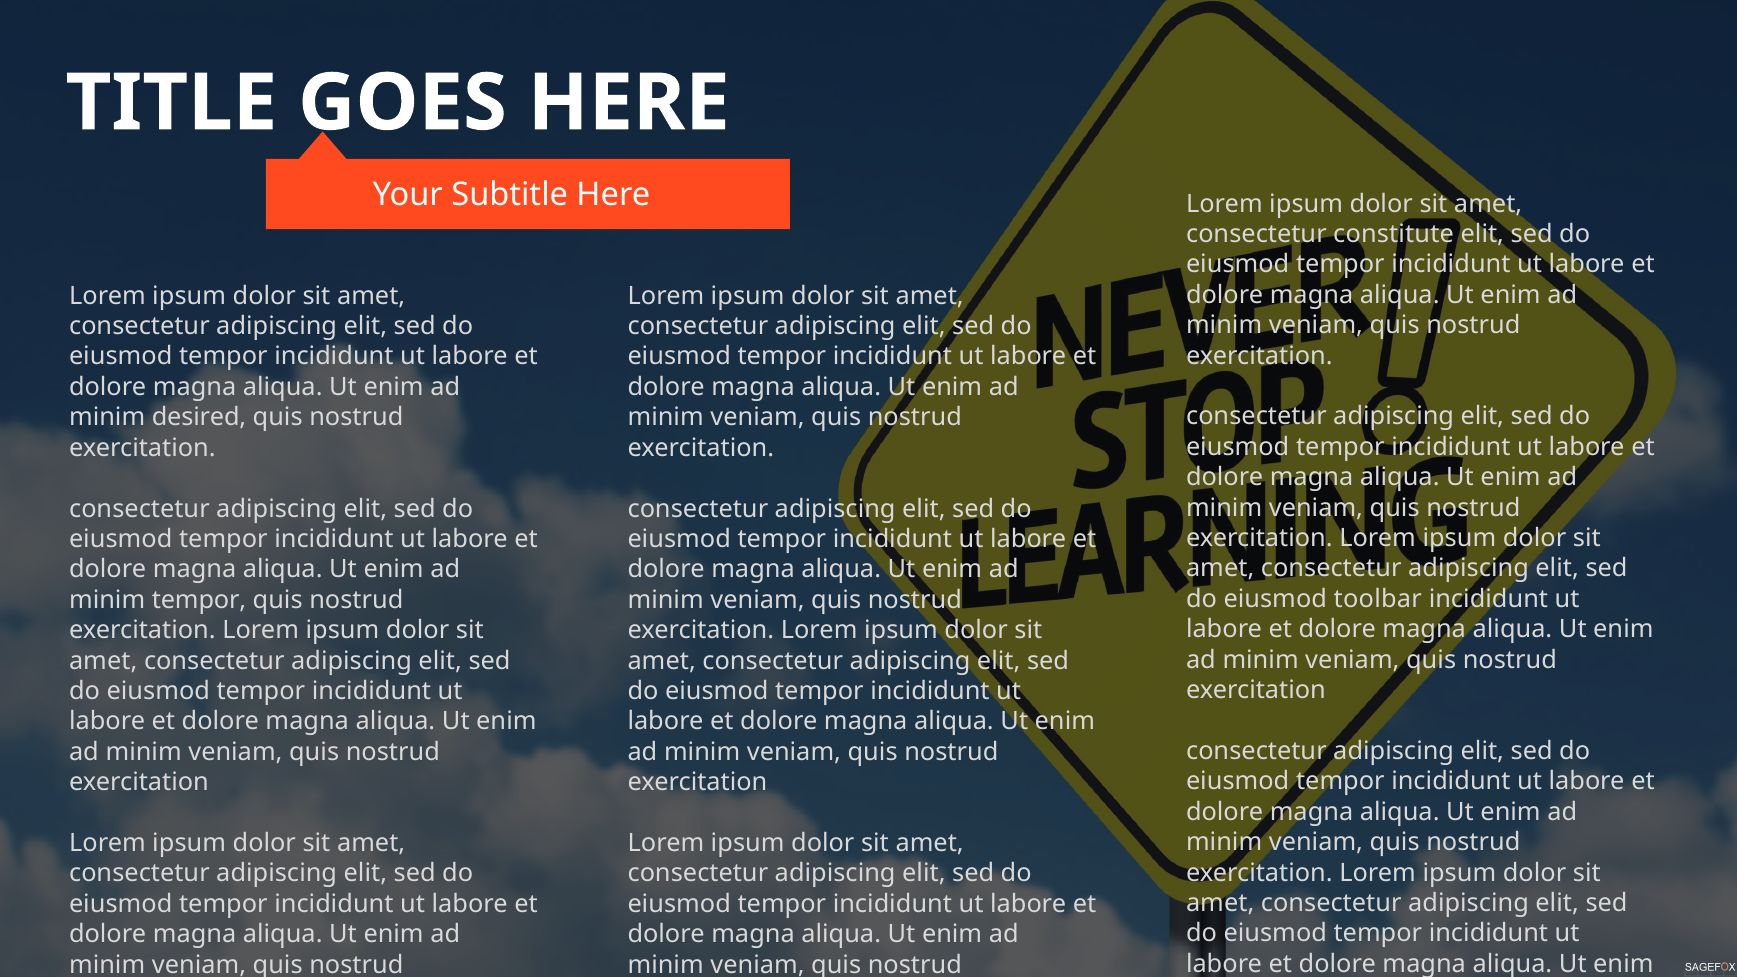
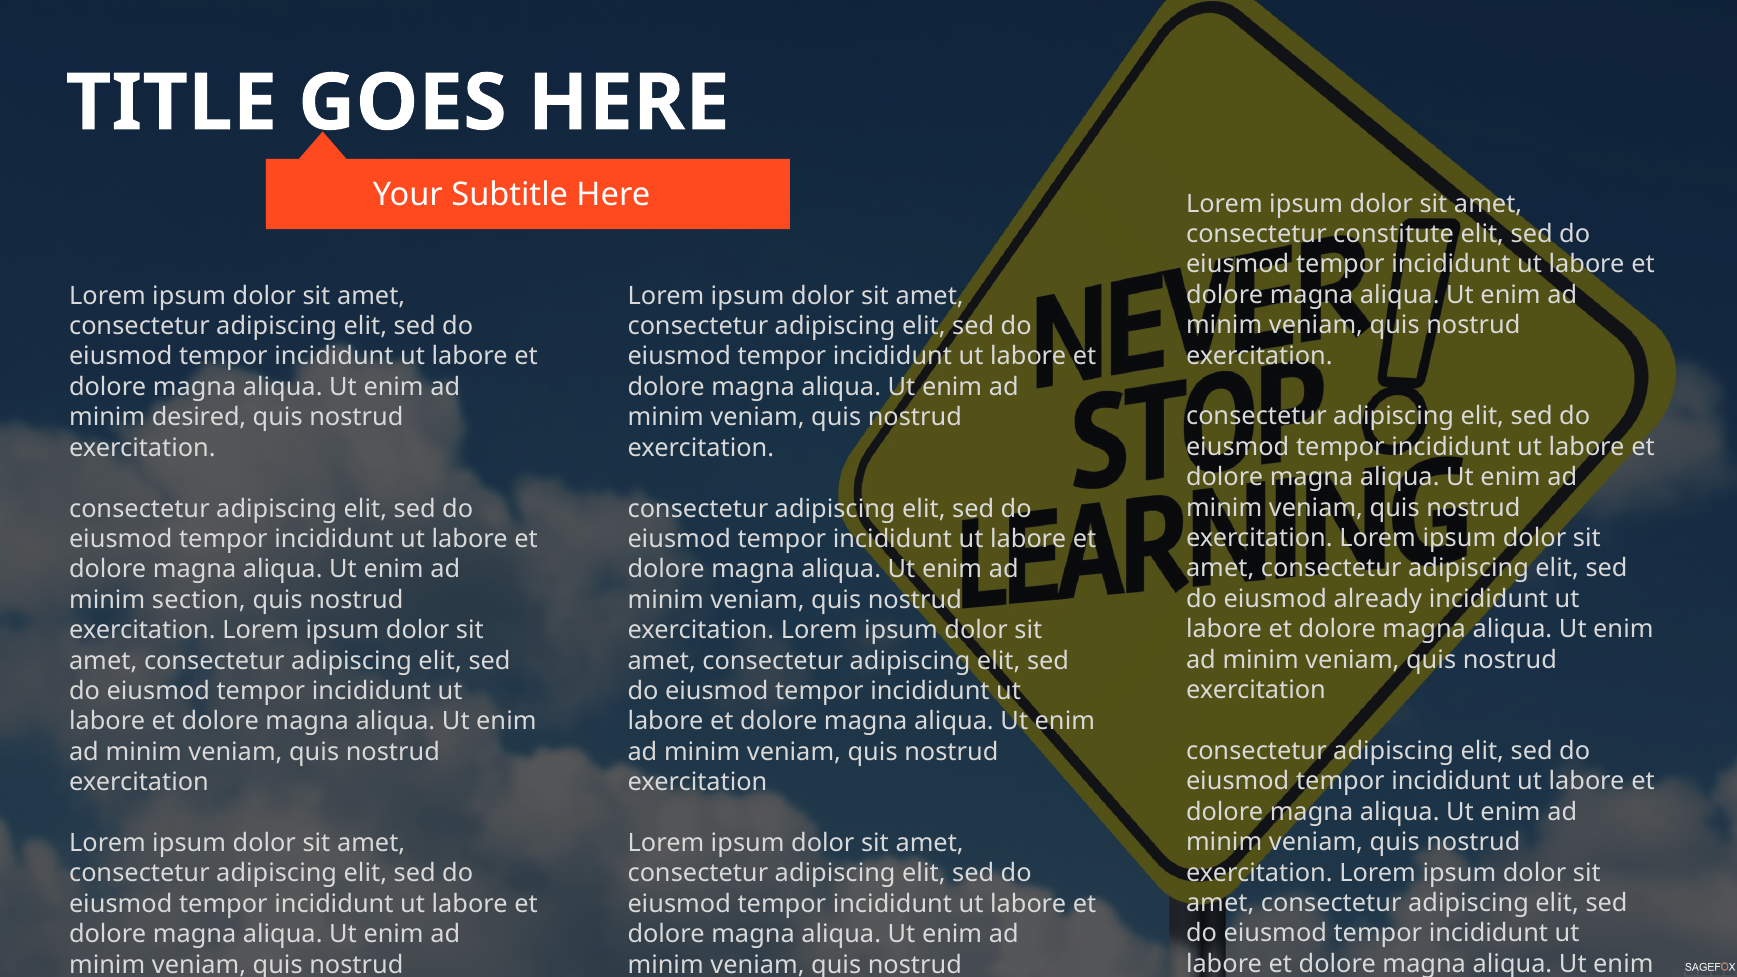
toolbar: toolbar -> already
minim tempor: tempor -> section
